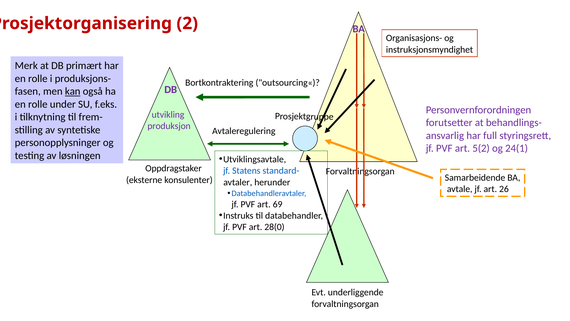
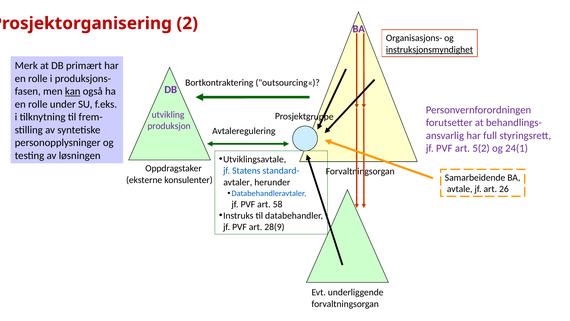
instruksjonsmyndighet underline: none -> present
69: 69 -> 58
28(0: 28(0 -> 28(9
